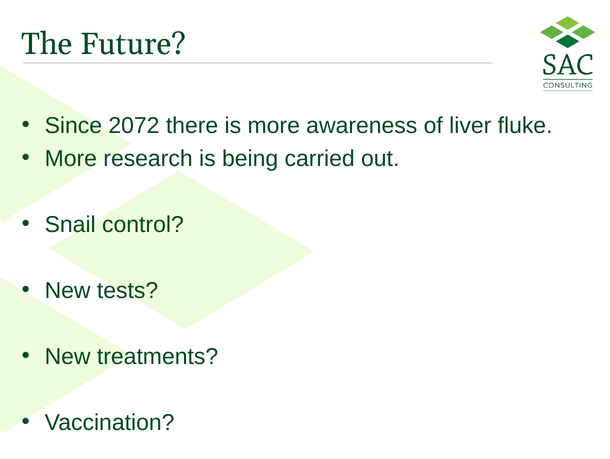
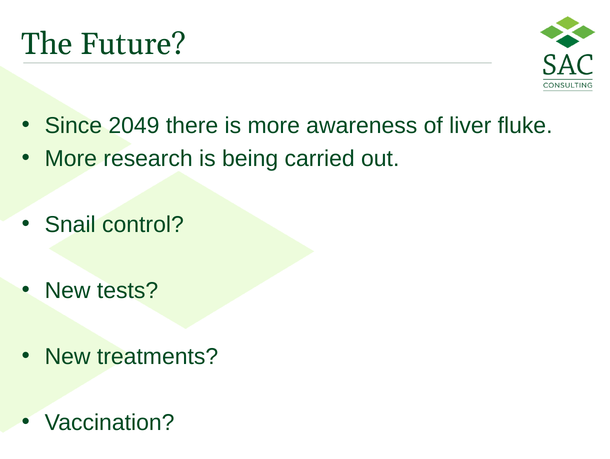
2072: 2072 -> 2049
